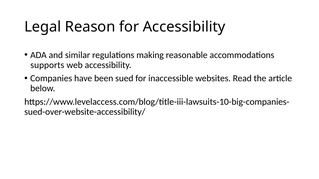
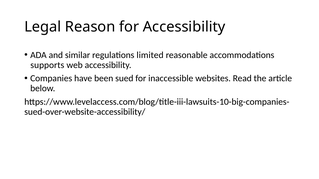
making: making -> limited
